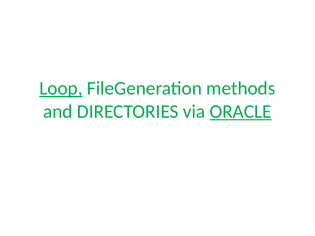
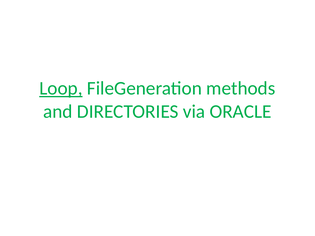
ORACLE underline: present -> none
